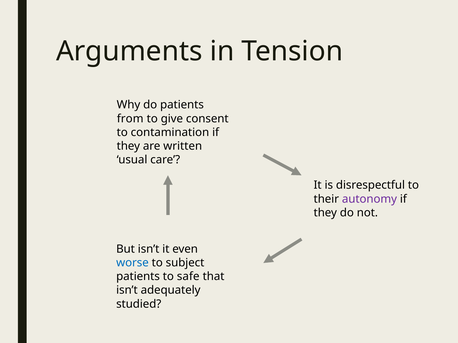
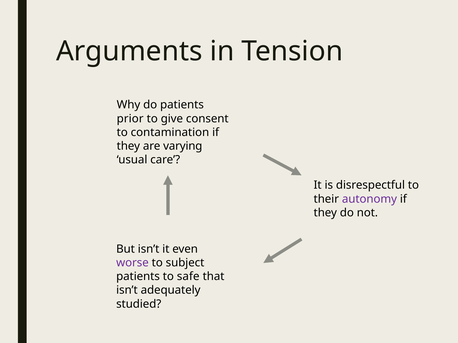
from: from -> prior
written: written -> varying
worse colour: blue -> purple
